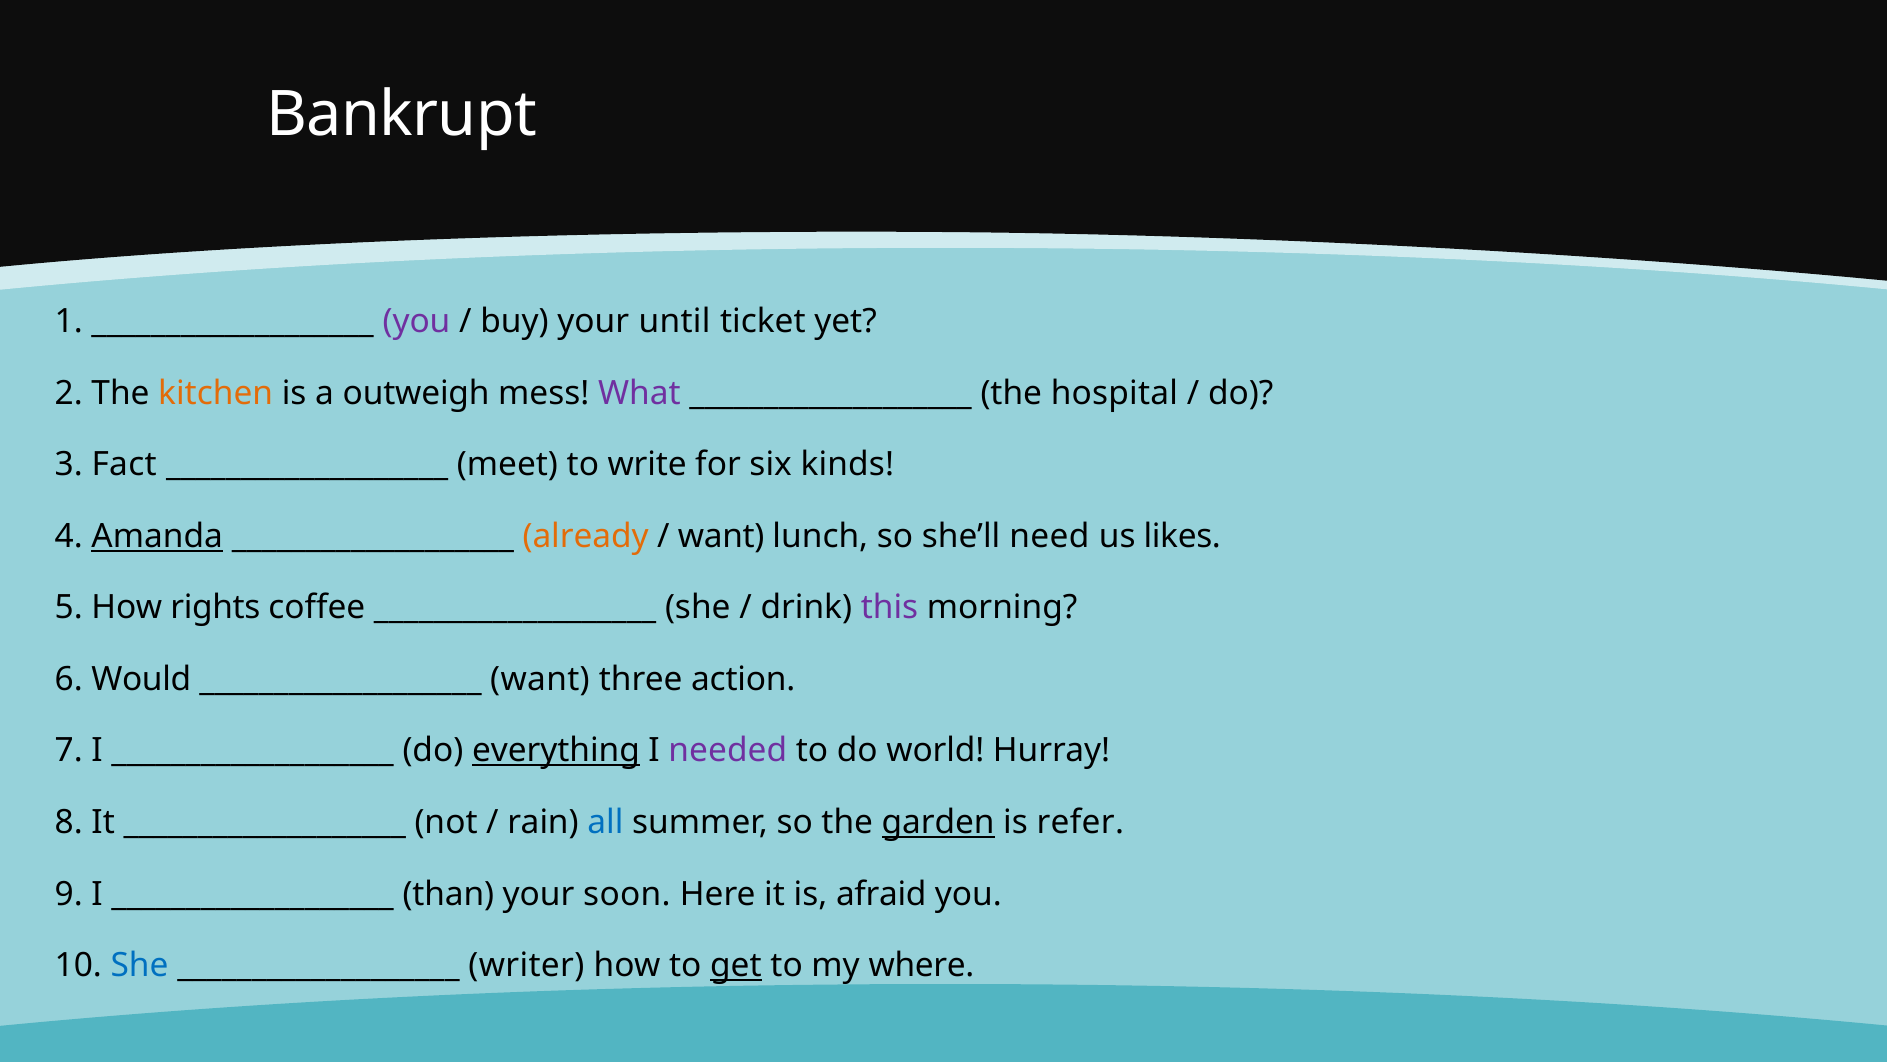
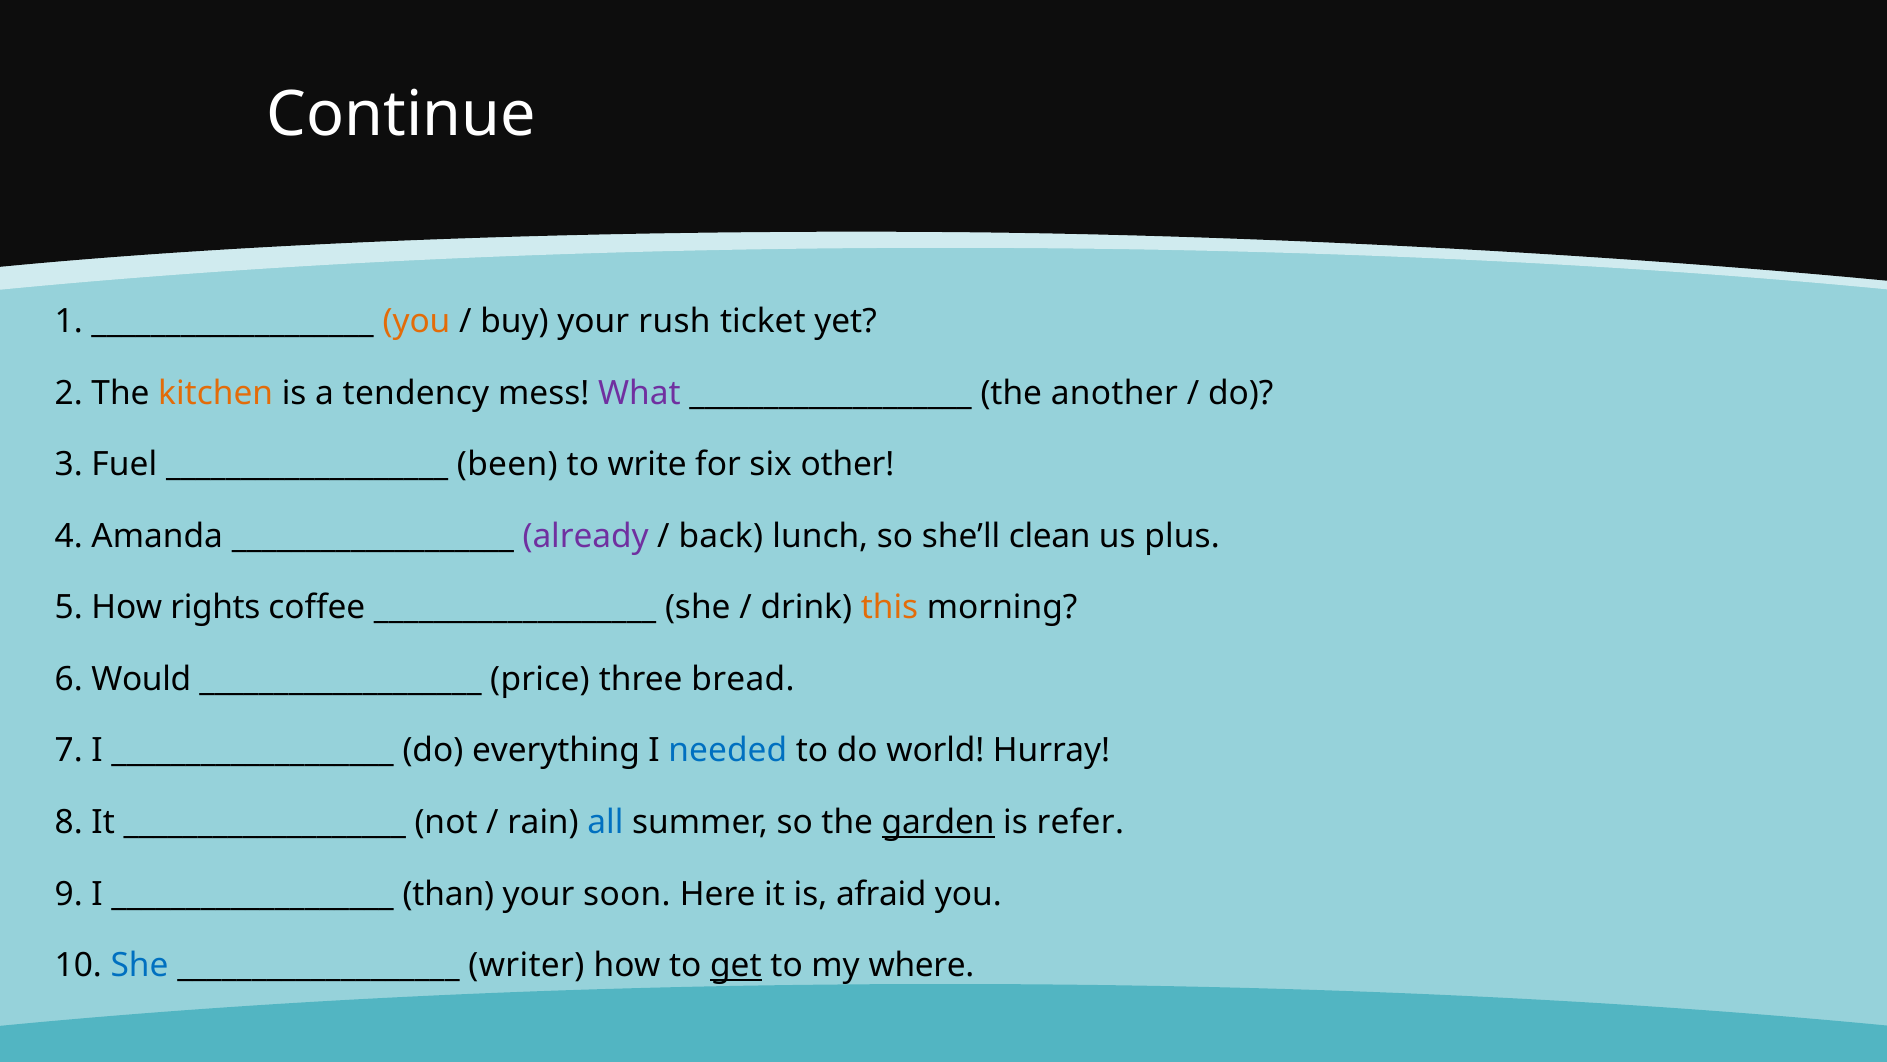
Bankrupt: Bankrupt -> Continue
you at (416, 322) colour: purple -> orange
until: until -> rush
outweigh: outweigh -> tendency
hospital: hospital -> another
Fact: Fact -> Fuel
meet: meet -> been
kinds: kinds -> other
Amanda underline: present -> none
already colour: orange -> purple
want at (721, 536): want -> back
need: need -> clean
likes: likes -> plus
this colour: purple -> orange
want at (540, 679): want -> price
action: action -> bread
everything underline: present -> none
needed colour: purple -> blue
